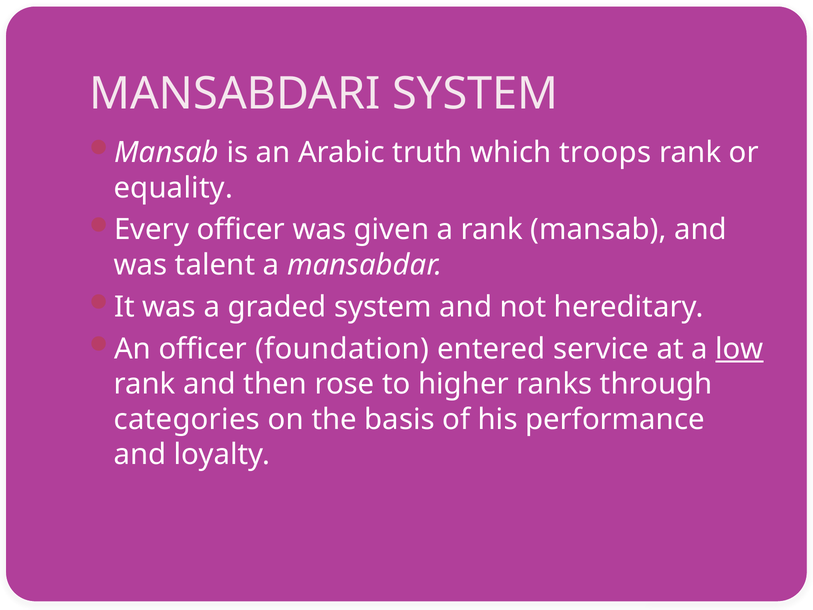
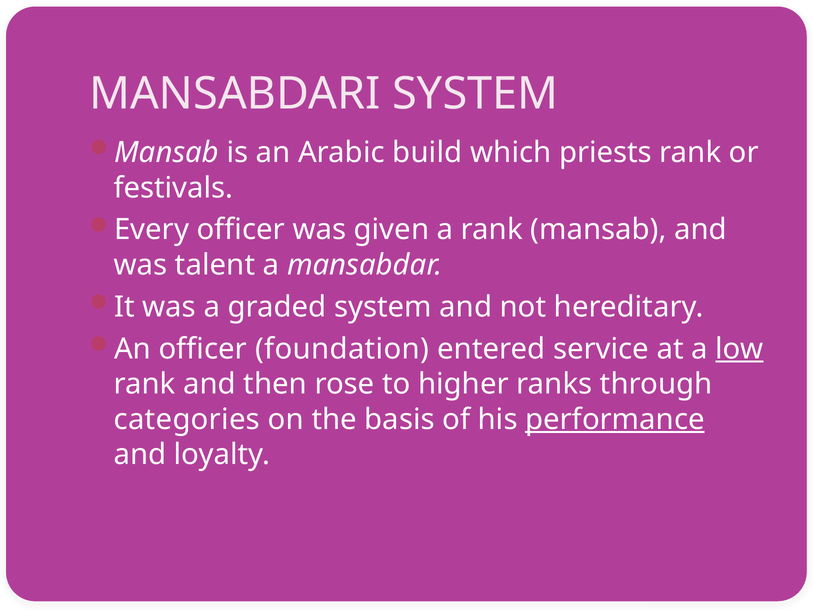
truth: truth -> build
troops: troops -> priests
equality: equality -> festivals
performance underline: none -> present
